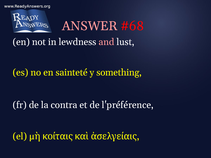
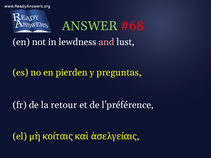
ANSWER colour: pink -> light green
sainteté: sainteté -> pierden
something: something -> preguntas
contra: contra -> retour
